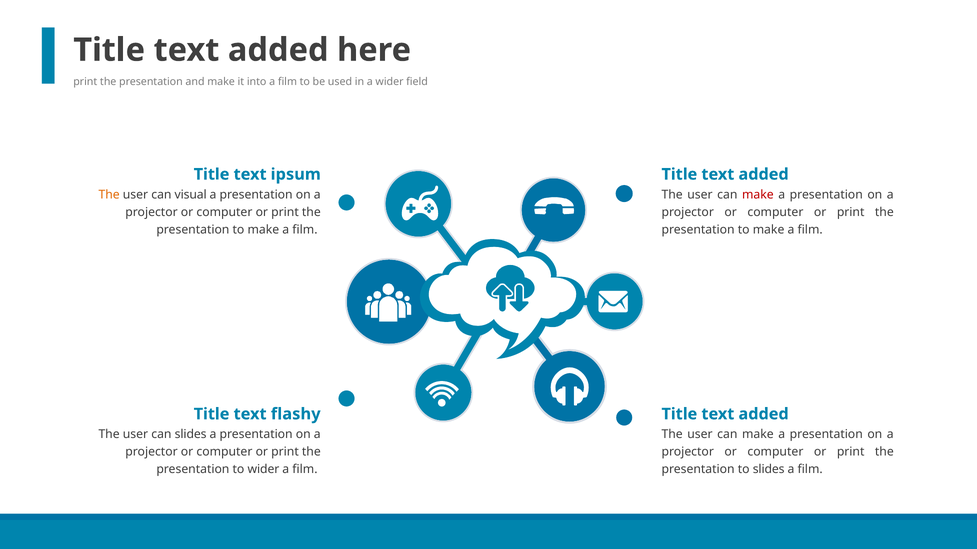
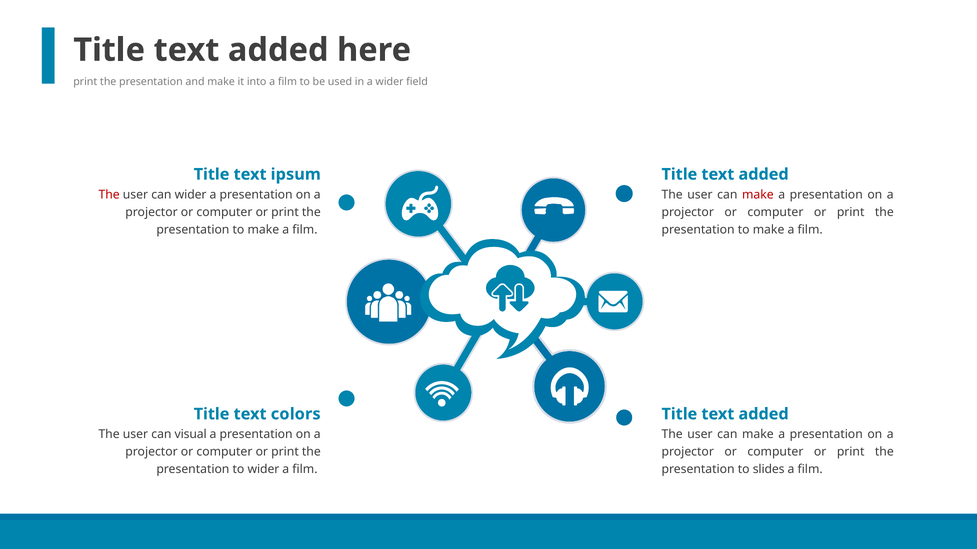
The at (109, 195) colour: orange -> red
can visual: visual -> wider
flashy: flashy -> colors
can slides: slides -> visual
